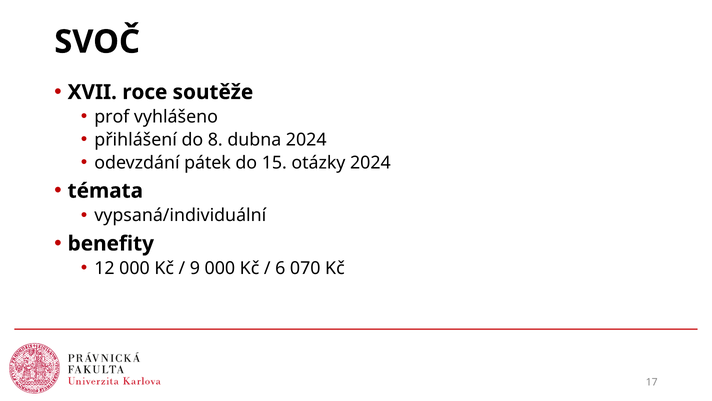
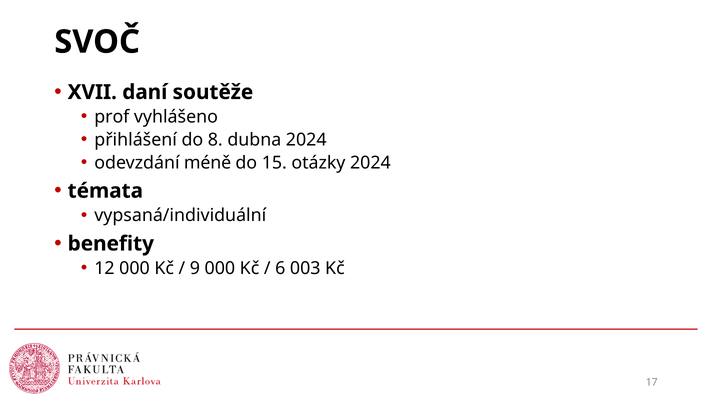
roce: roce -> daní
pátek: pátek -> méně
070: 070 -> 003
